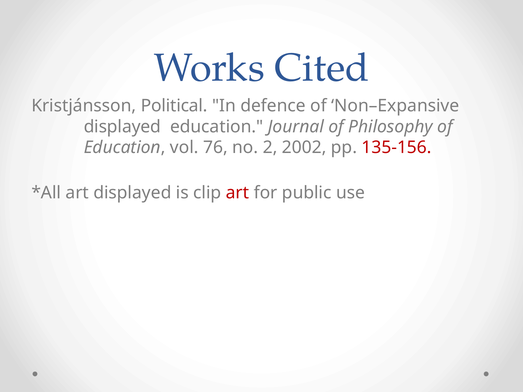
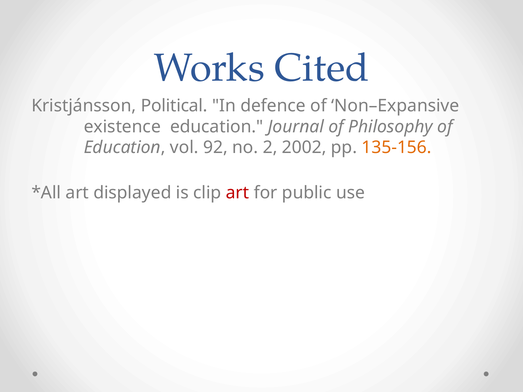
displayed at (122, 127): displayed -> existence
76: 76 -> 92
135-156 colour: red -> orange
